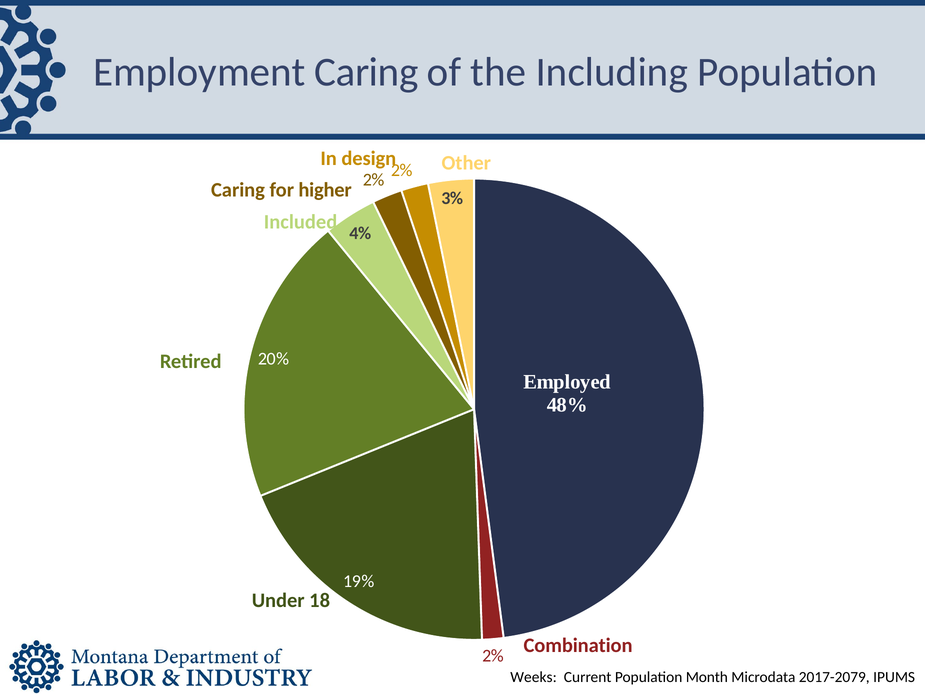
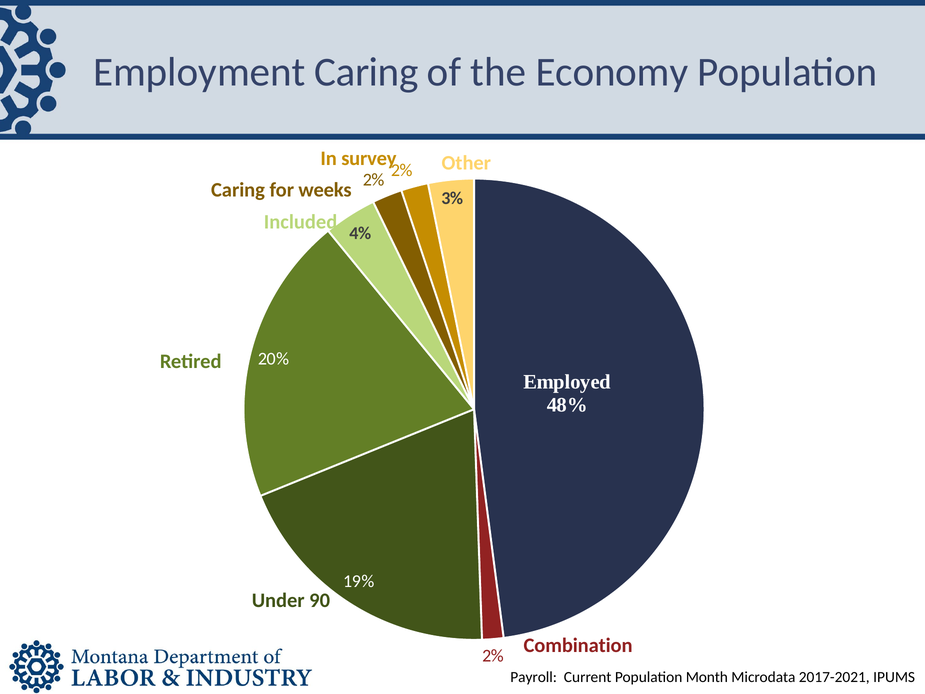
Including: Including -> Economy
design: design -> survey
higher: higher -> weeks
18: 18 -> 90
Weeks: Weeks -> Payroll
2017-2079: 2017-2079 -> 2017-2021
